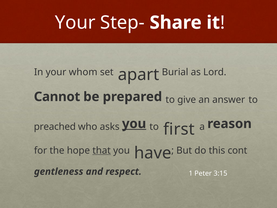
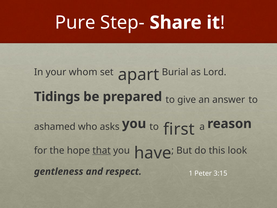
Your at (75, 23): Your -> Pure
Cannot: Cannot -> Tidings
preached: preached -> ashamed
you at (134, 124) underline: present -> none
cont: cont -> look
